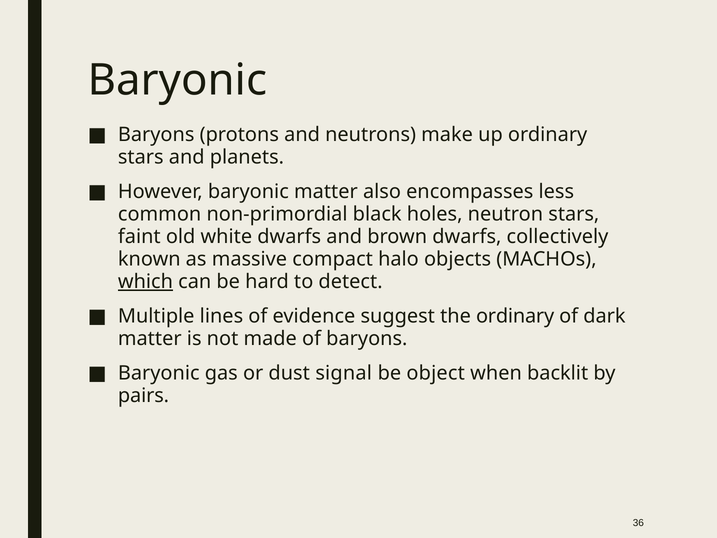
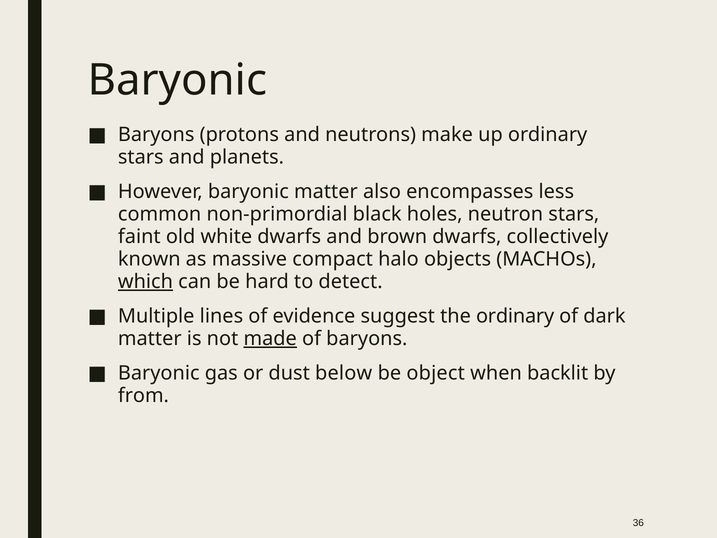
made underline: none -> present
signal: signal -> below
pairs: pairs -> from
